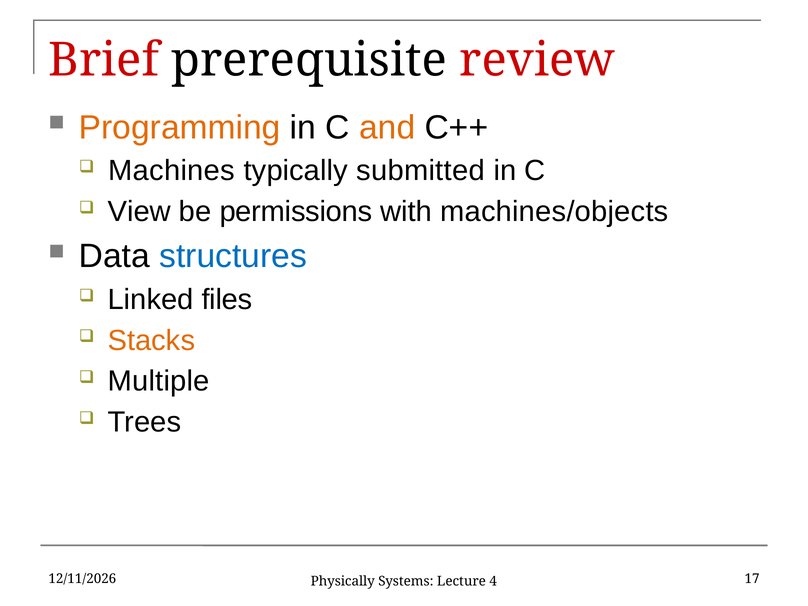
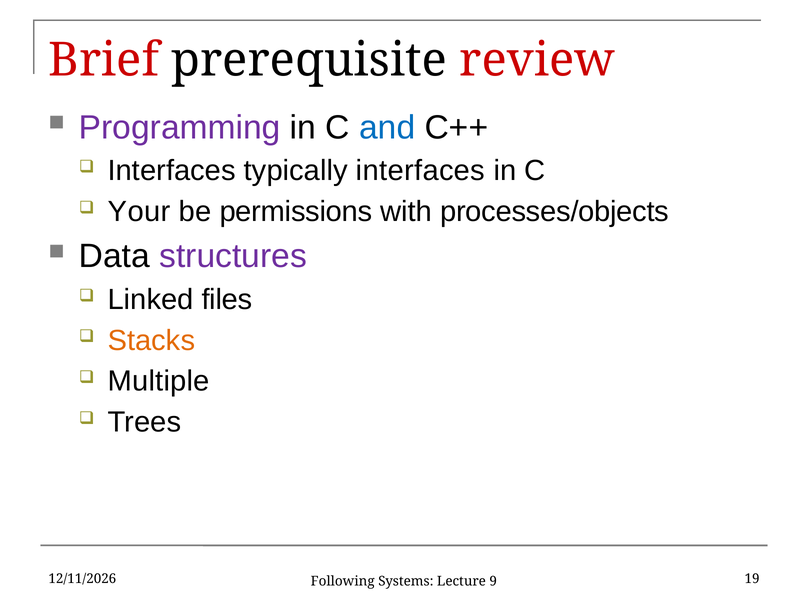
Programming colour: orange -> purple
and colour: orange -> blue
Machines at (172, 171): Machines -> Interfaces
typically submitted: submitted -> interfaces
View: View -> Your
machines/objects: machines/objects -> processes/objects
structures colour: blue -> purple
17: 17 -> 19
Physically: Physically -> Following
4: 4 -> 9
